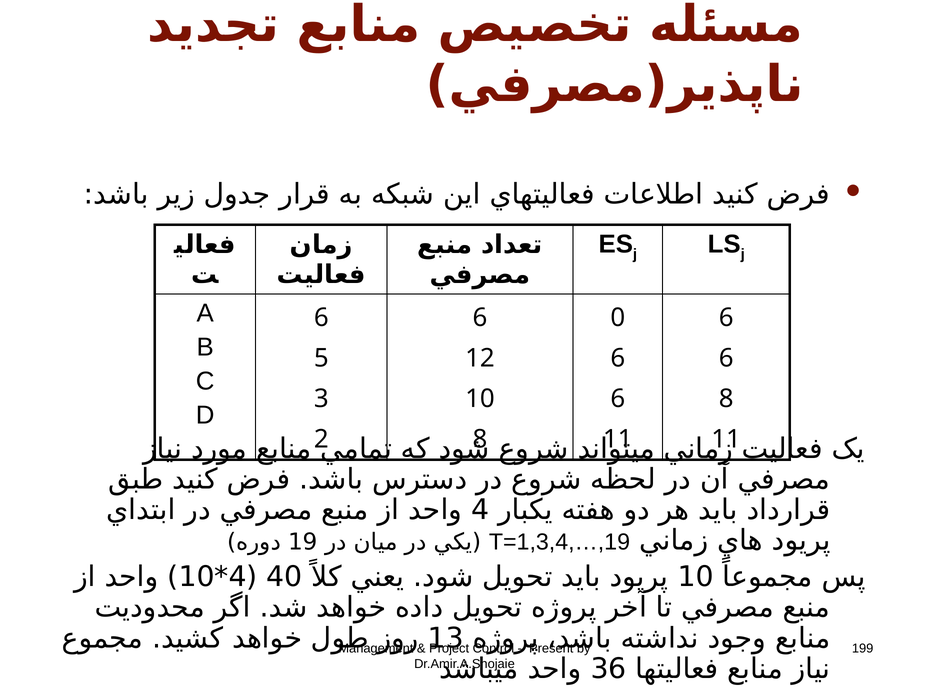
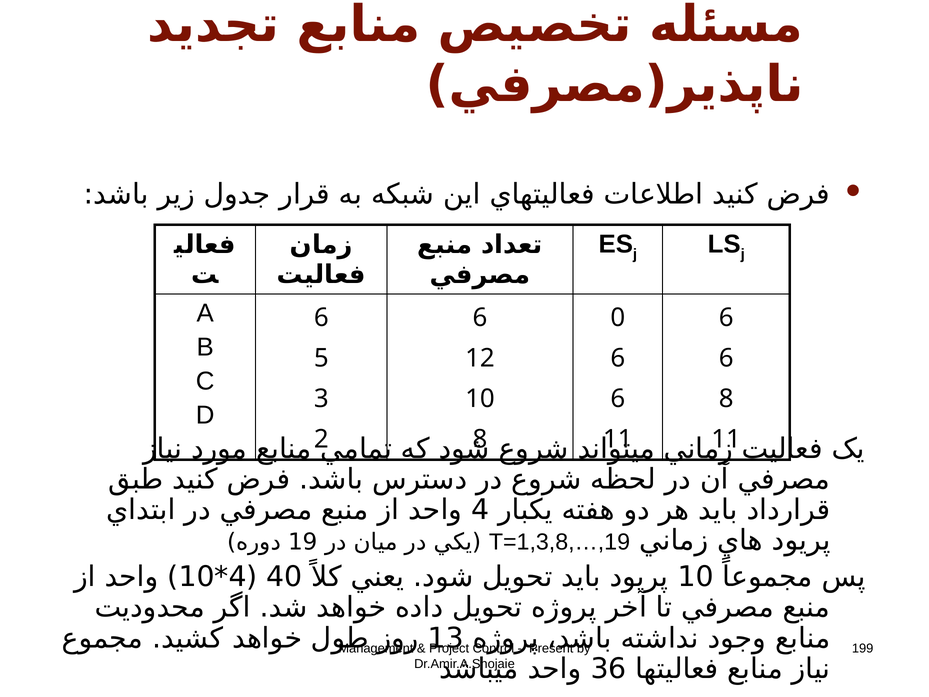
T=1,3,4,…,19: T=1,3,4,…,19 -> T=1,3,8,…,19
